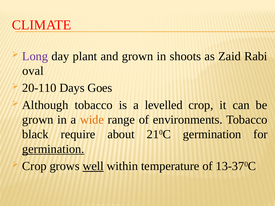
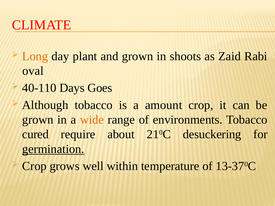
Long colour: purple -> orange
20-110: 20-110 -> 40-110
levelled: levelled -> amount
black: black -> cured
210C germination: germination -> desuckering
well underline: present -> none
